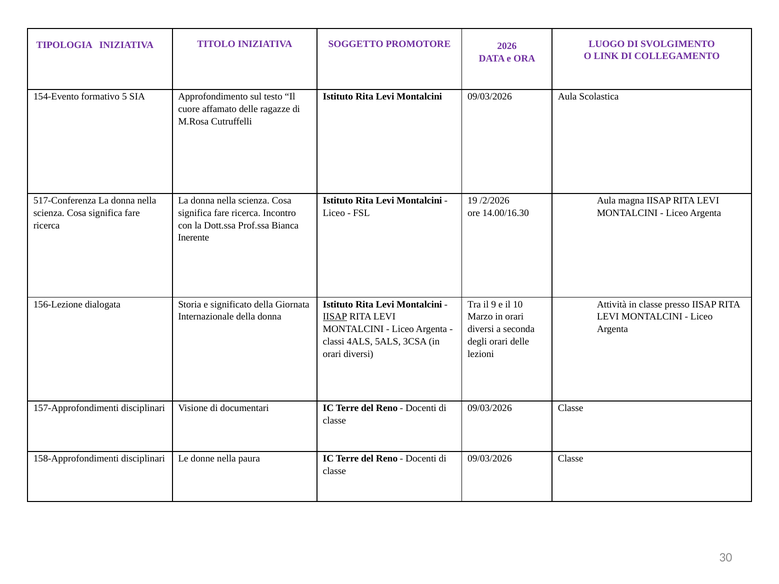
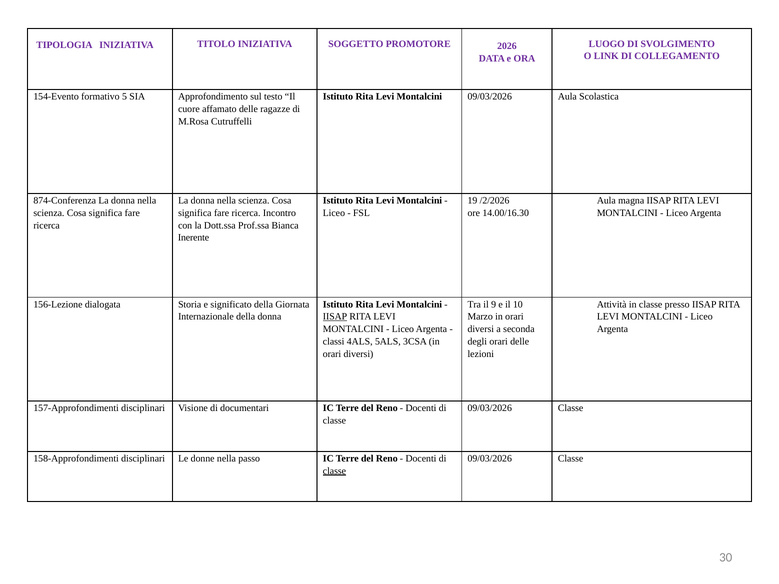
517-Conferenza: 517-Conferenza -> 874-Conferenza
paura: paura -> passo
classe at (334, 471) underline: none -> present
